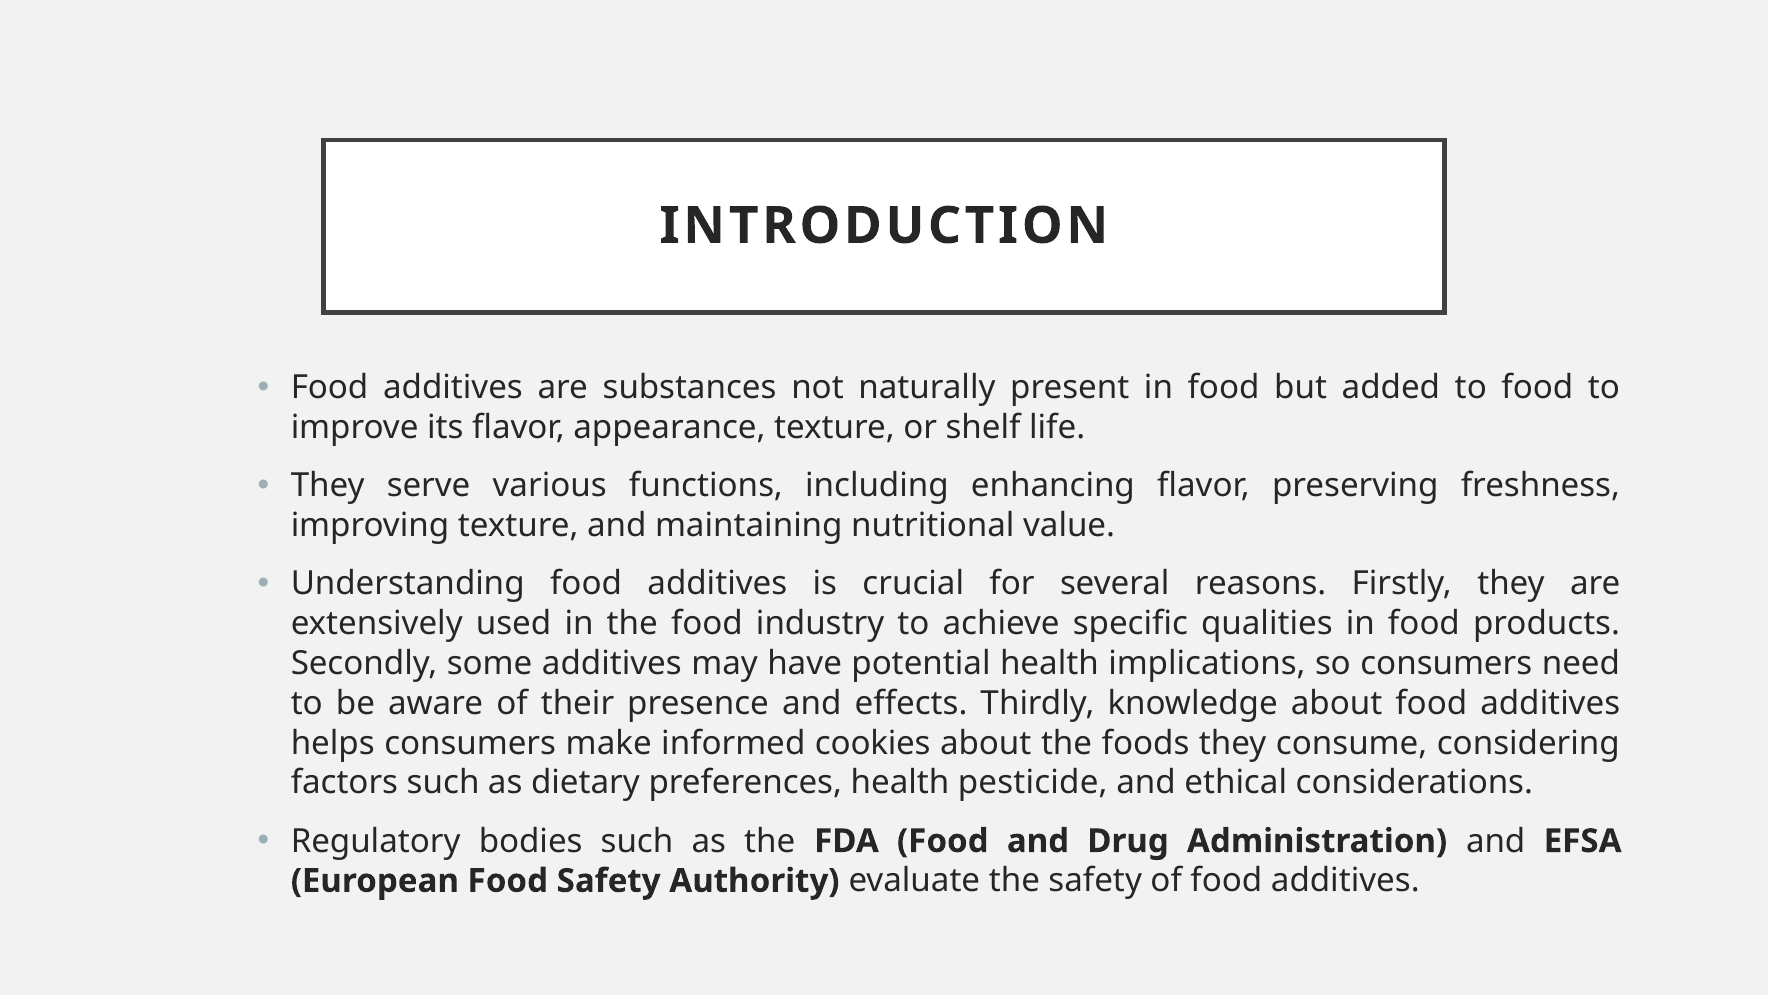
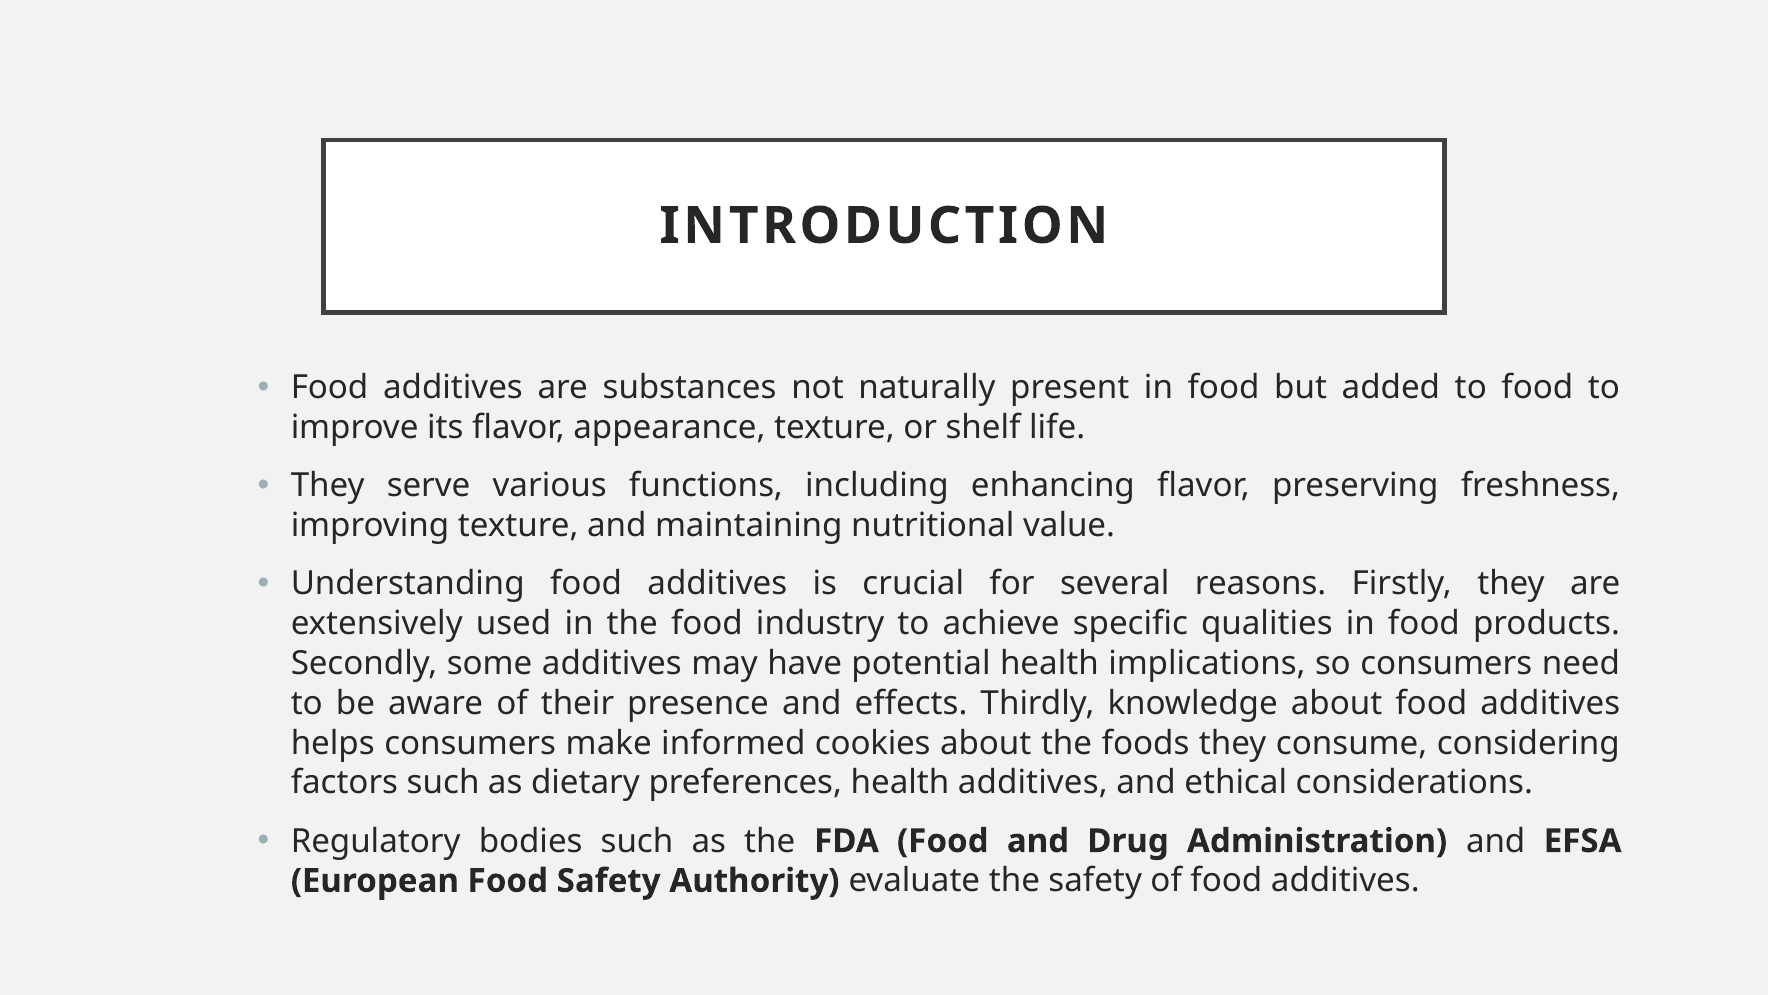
health pesticide: pesticide -> additives
